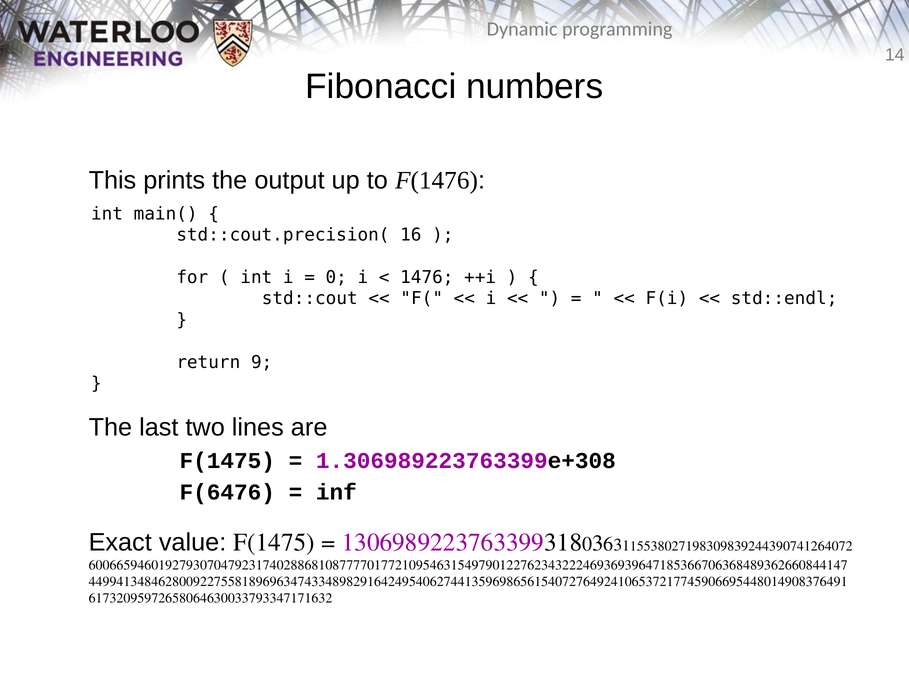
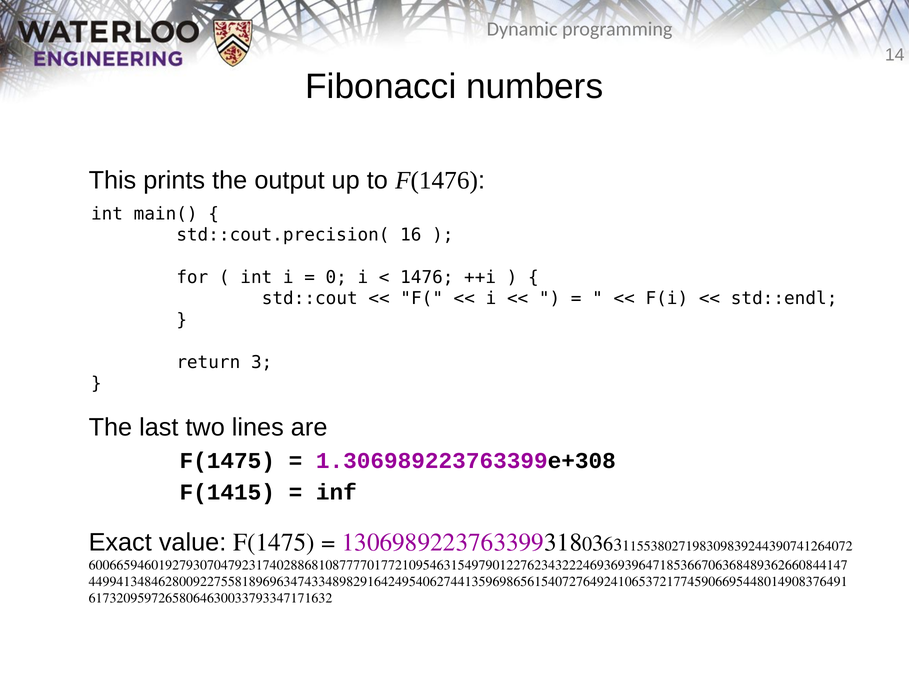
9: 9 -> 3
F(6476: F(6476 -> F(1415
